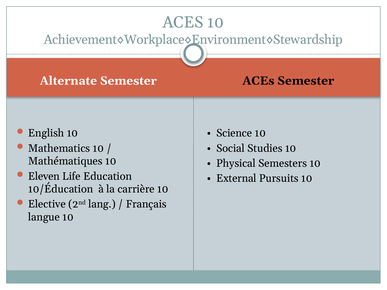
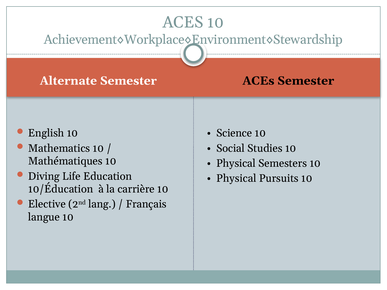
Eleven: Eleven -> Diving
External at (236, 179): External -> Physical
